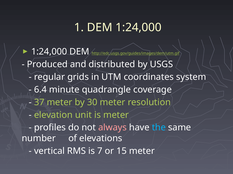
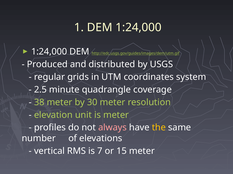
6.4: 6.4 -> 2.5
37: 37 -> 38
the colour: light blue -> yellow
